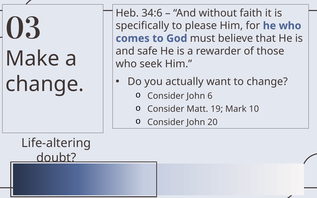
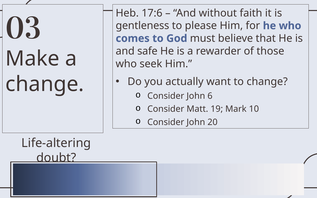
34:6: 34:6 -> 17:6
specifically: specifically -> gentleness
